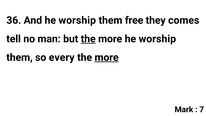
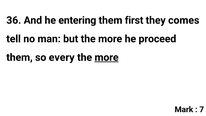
And he worship: worship -> entering
free: free -> first
the at (88, 39) underline: present -> none
more he worship: worship -> proceed
